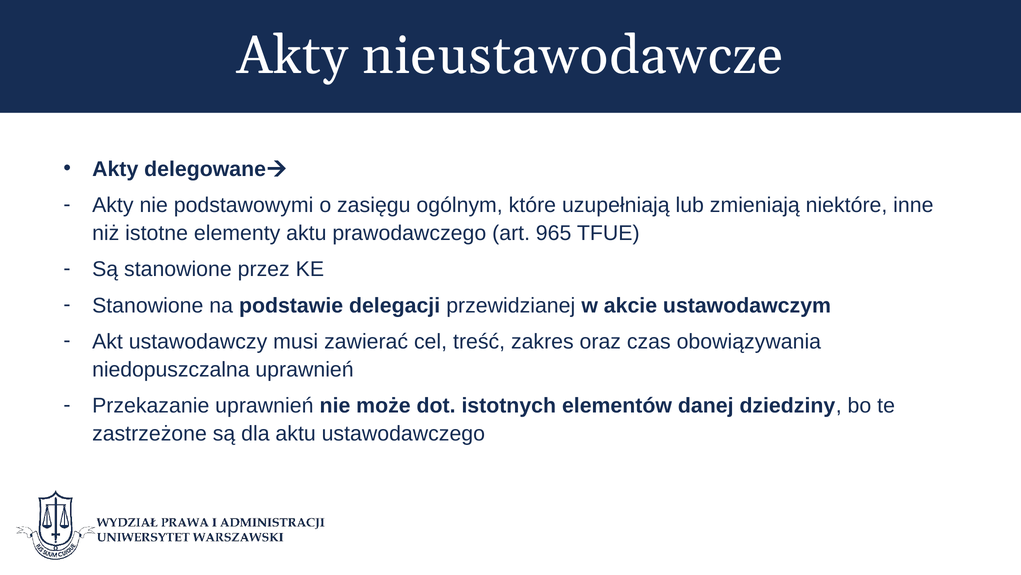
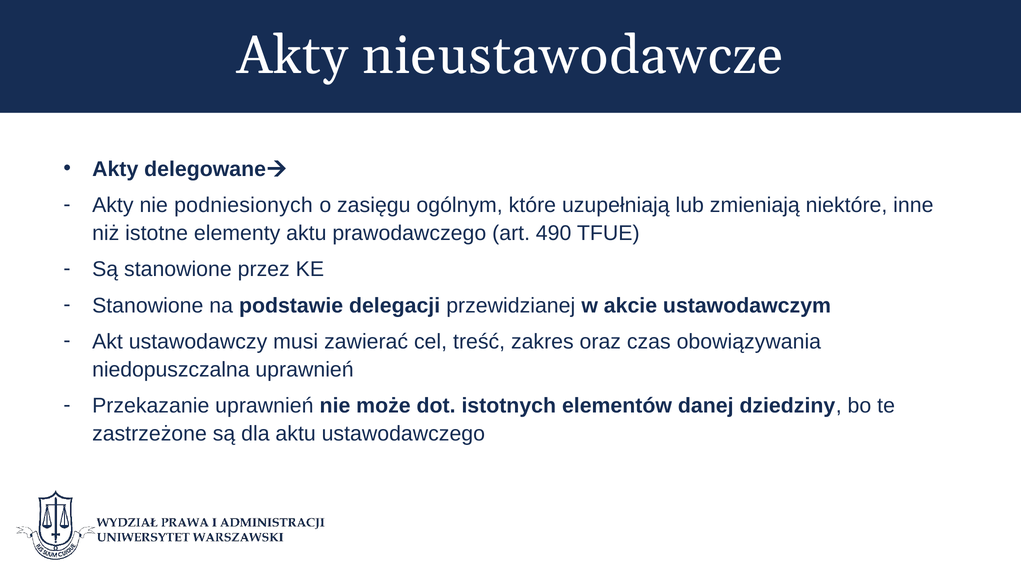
podstawowymi: podstawowymi -> podniesionych
965: 965 -> 490
